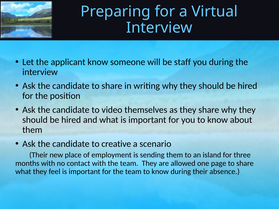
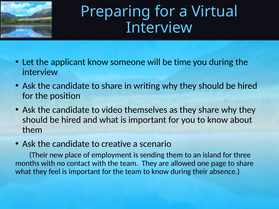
staff: staff -> time
